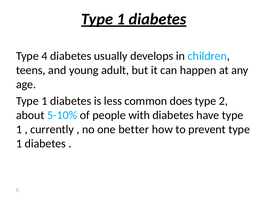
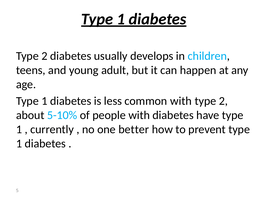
4 at (44, 56): 4 -> 2
common does: does -> with
